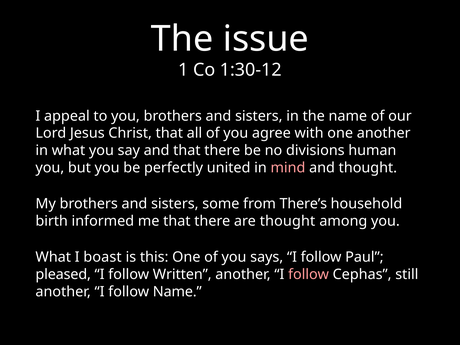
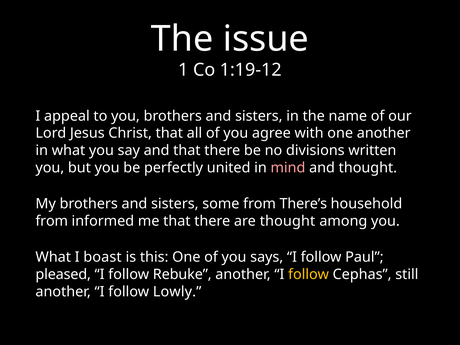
1:30-12: 1:30-12 -> 1:19-12
human: human -> written
birth at (52, 221): birth -> from
Written: Written -> Rebuke
follow at (309, 274) colour: pink -> yellow
follow Name: Name -> Lowly
